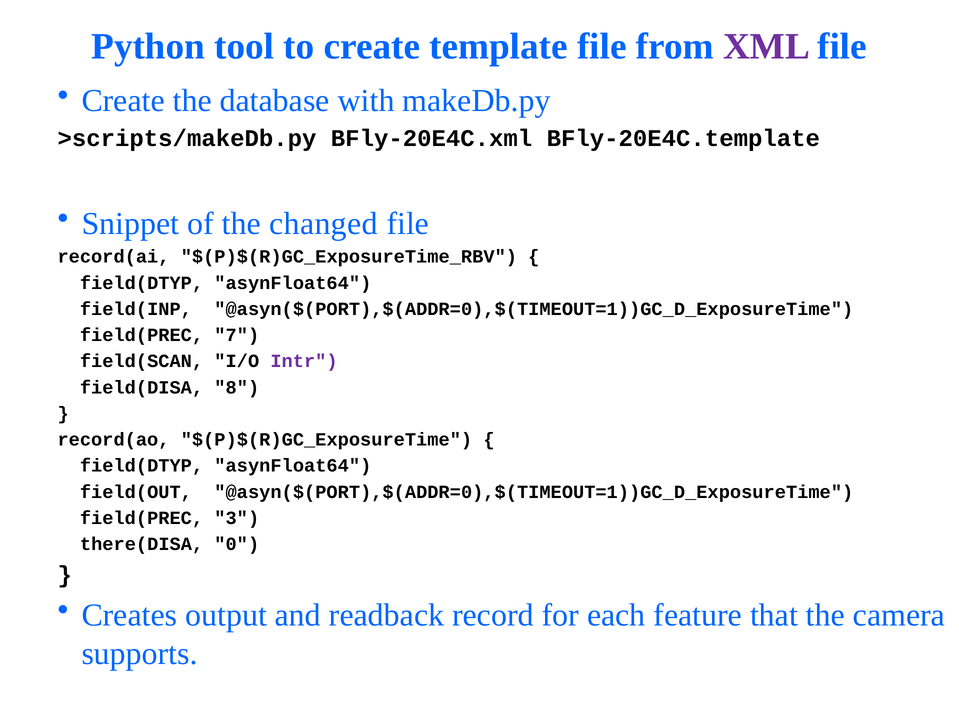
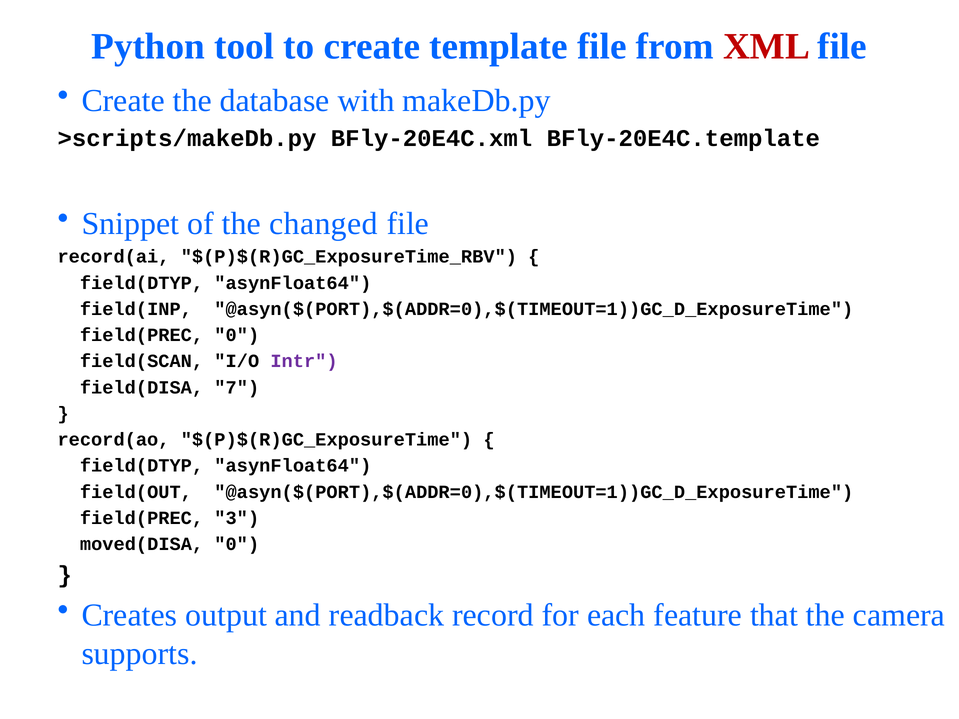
XML colour: purple -> red
field(PREC 7: 7 -> 0
8: 8 -> 7
there(DISA: there(DISA -> moved(DISA
